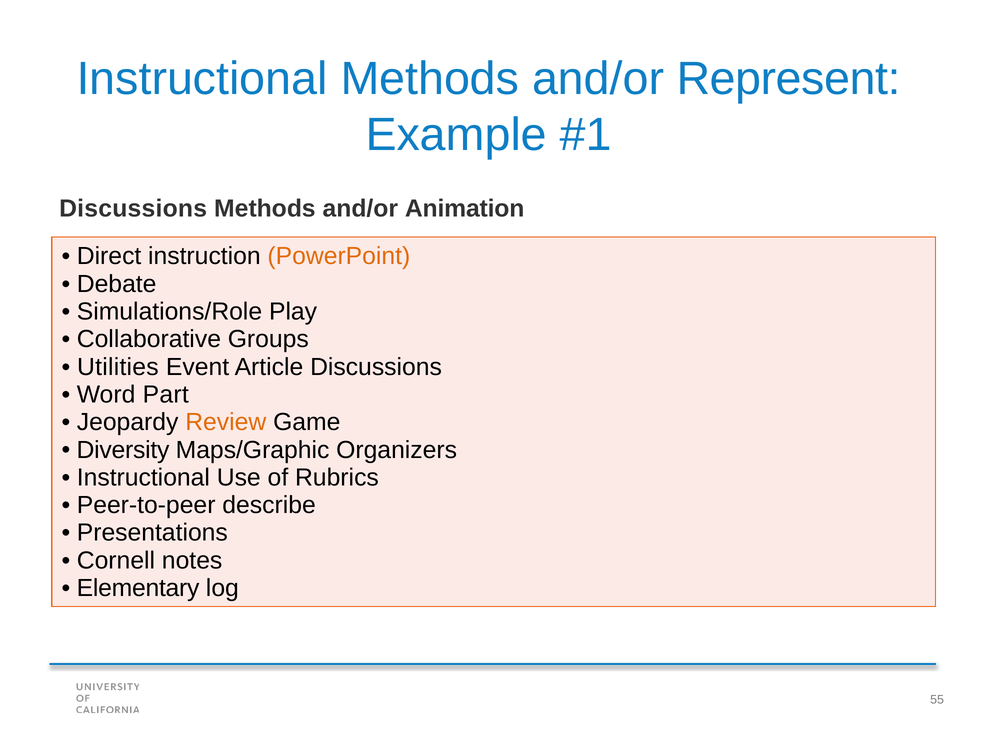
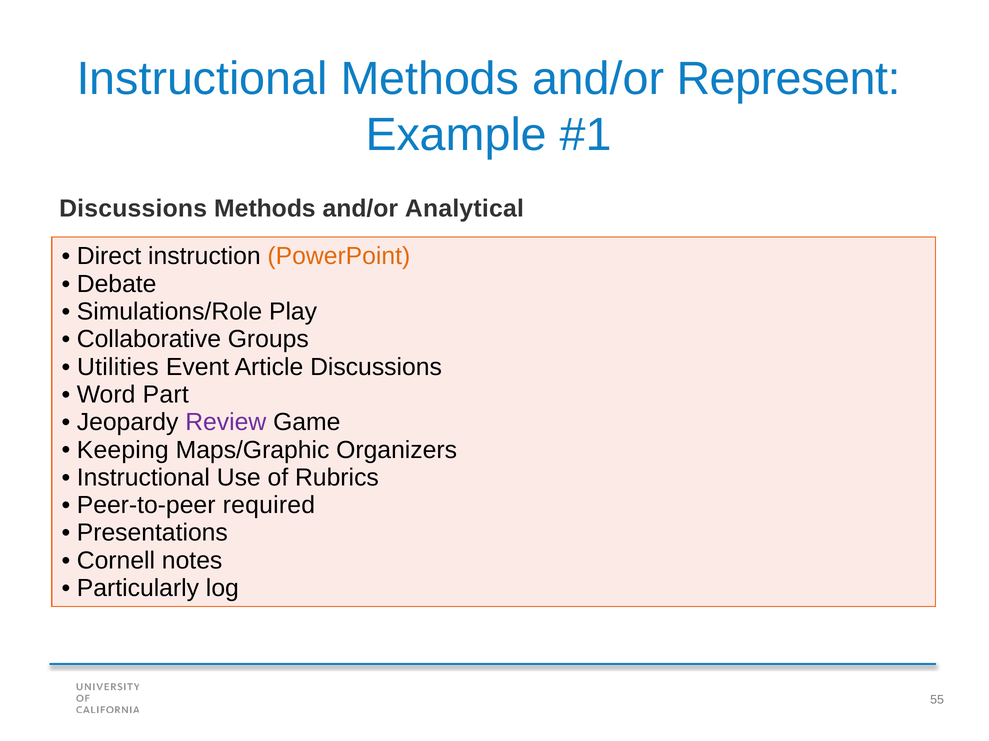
Animation: Animation -> Analytical
Review colour: orange -> purple
Diversity: Diversity -> Keeping
describe: describe -> required
Elementary: Elementary -> Particularly
